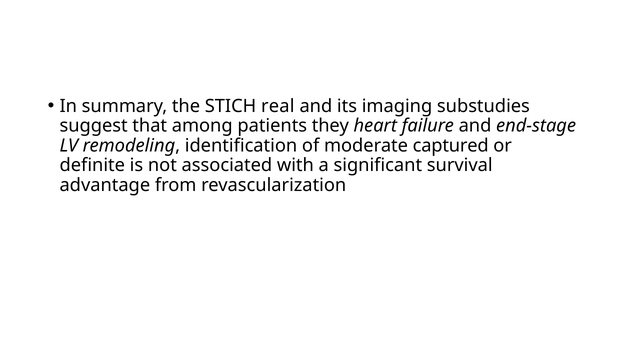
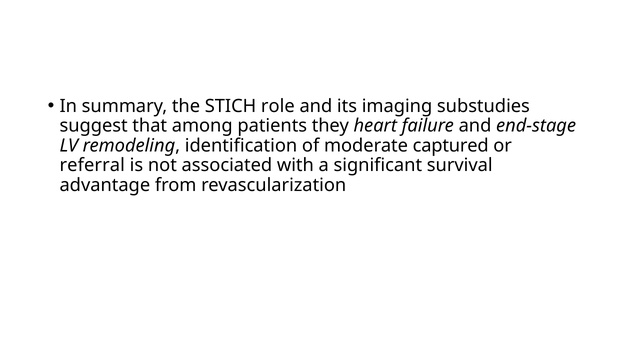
real: real -> role
definite: definite -> referral
